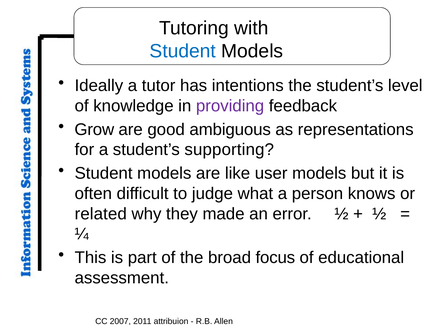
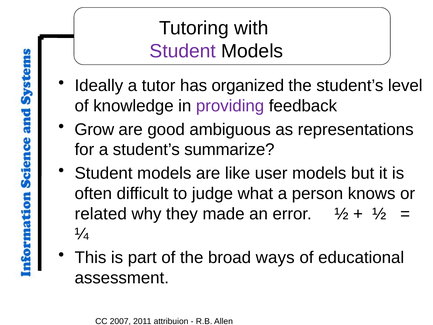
Student at (183, 51) colour: blue -> purple
intentions: intentions -> organized
supporting: supporting -> summarize
focus: focus -> ways
